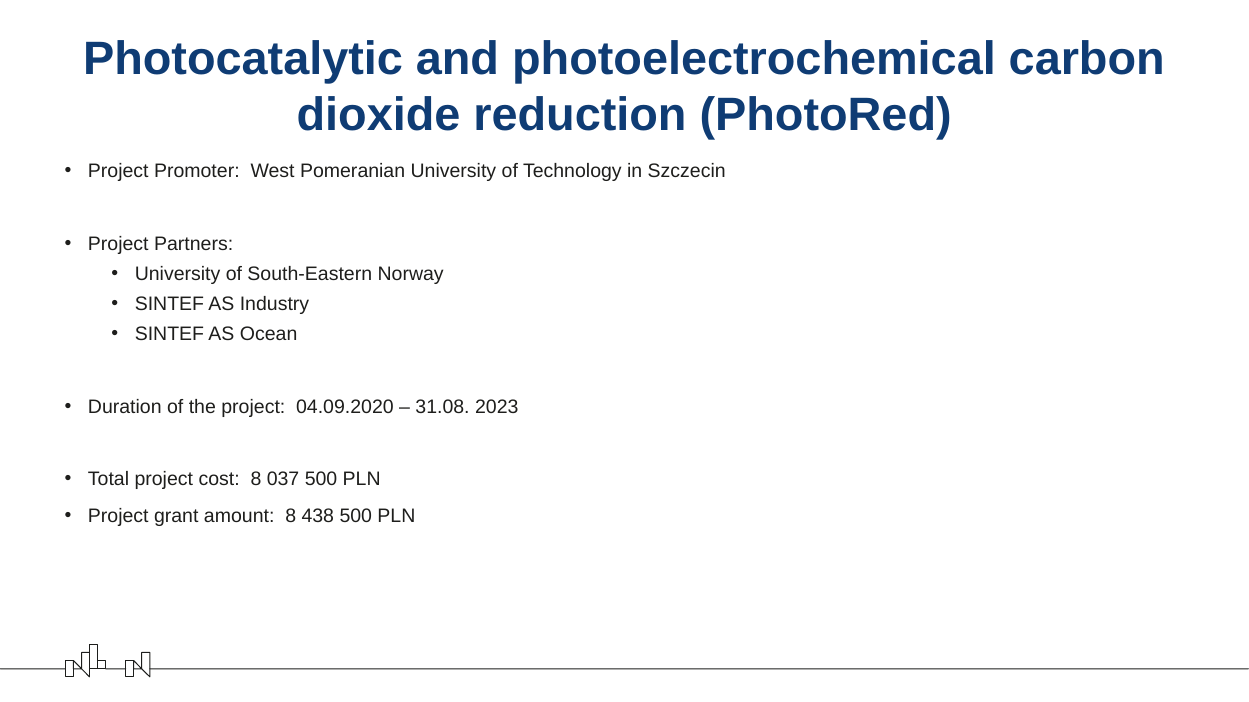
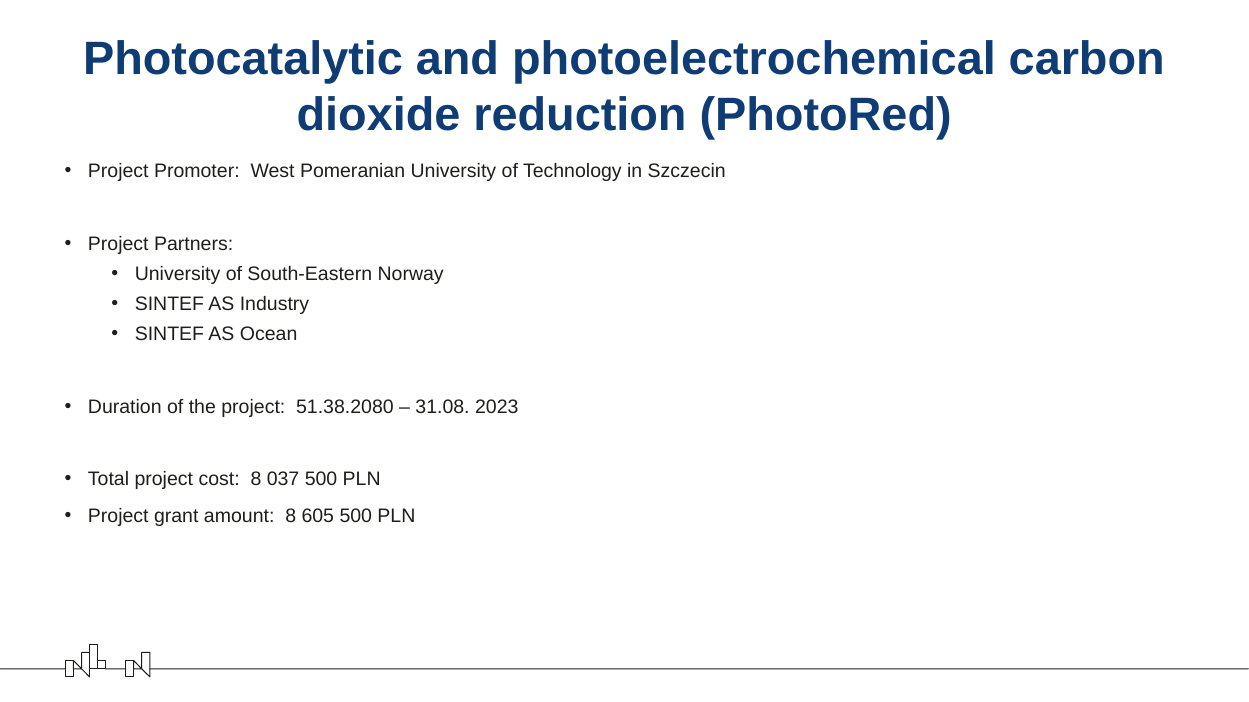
04.09.2020: 04.09.2020 -> 51.38.2080
438: 438 -> 605
